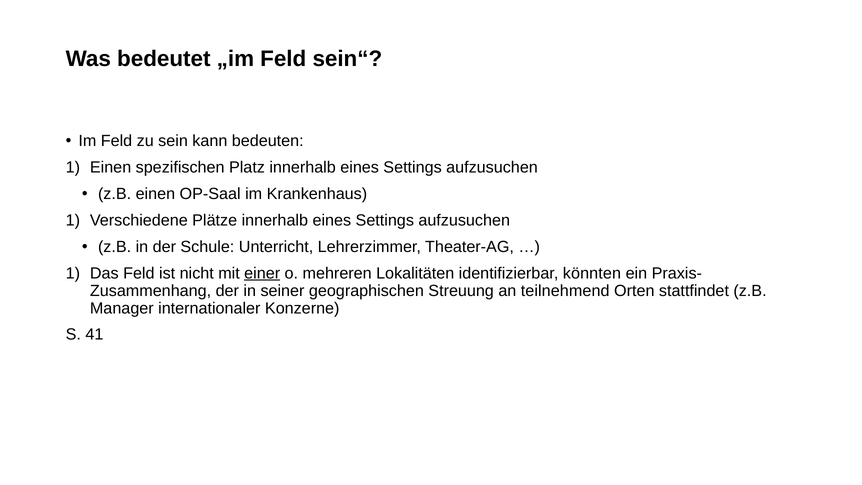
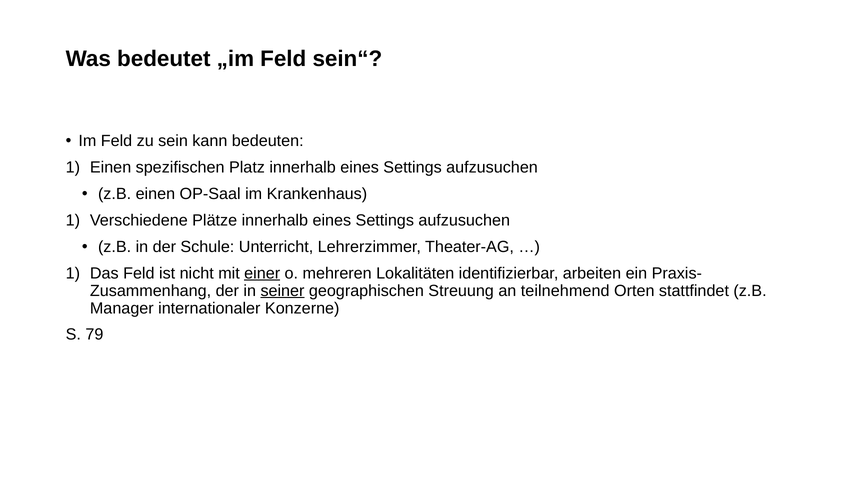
könnten: könnten -> arbeiten
seiner underline: none -> present
41: 41 -> 79
